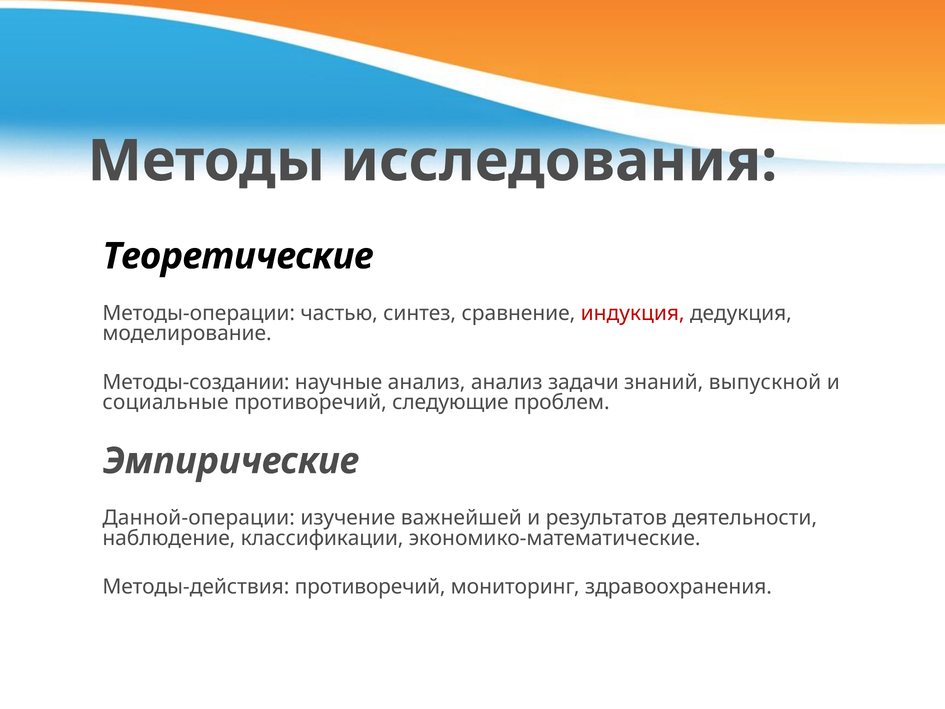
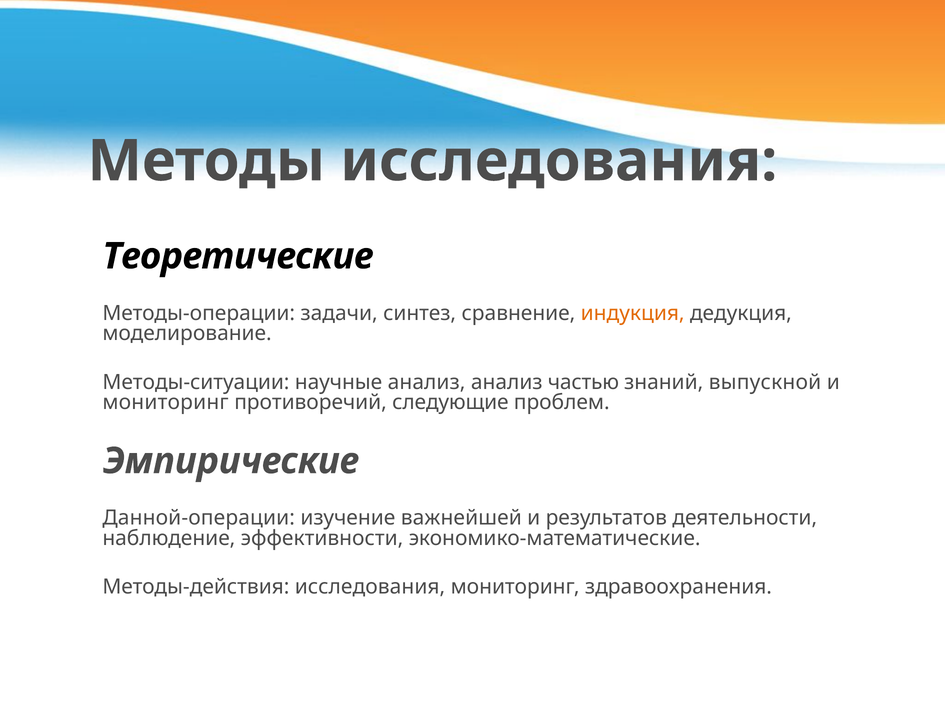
частью: частью -> задачи
индукция colour: red -> orange
Методы-создании: Методы-создании -> Методы-ситуации
задачи: задачи -> частью
социальные at (166, 402): социальные -> мониторинг
классификации: классификации -> эффективности
Методы-действия противоречий: противоречий -> исследования
